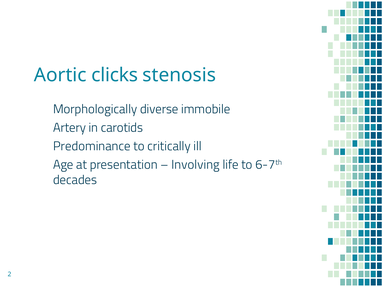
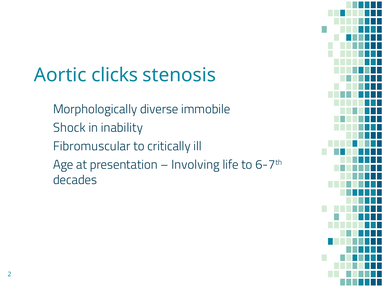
Artery: Artery -> Shock
carotids: carotids -> inability
Predominance: Predominance -> Fibromuscular
